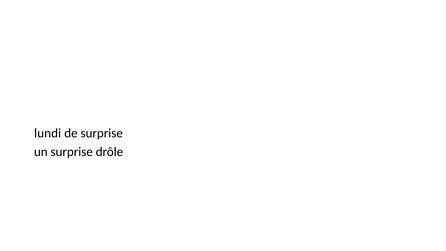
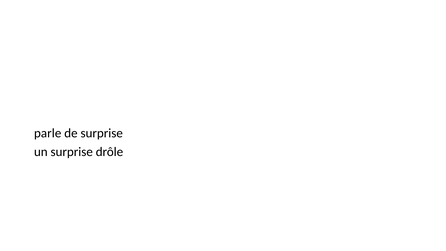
lundi: lundi -> parle
